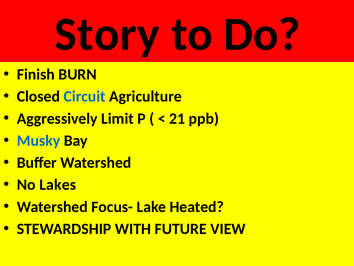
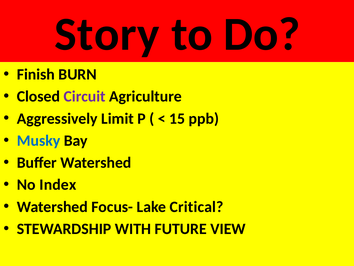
Circuit colour: blue -> purple
21: 21 -> 15
Lakes: Lakes -> Index
Heated: Heated -> Critical
